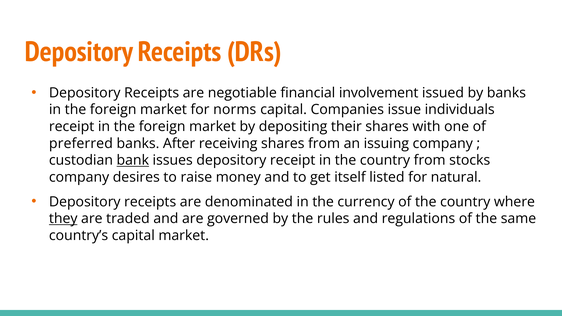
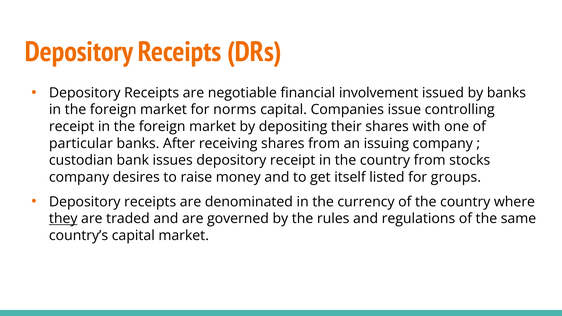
individuals: individuals -> controlling
preferred: preferred -> particular
bank underline: present -> none
natural: natural -> groups
